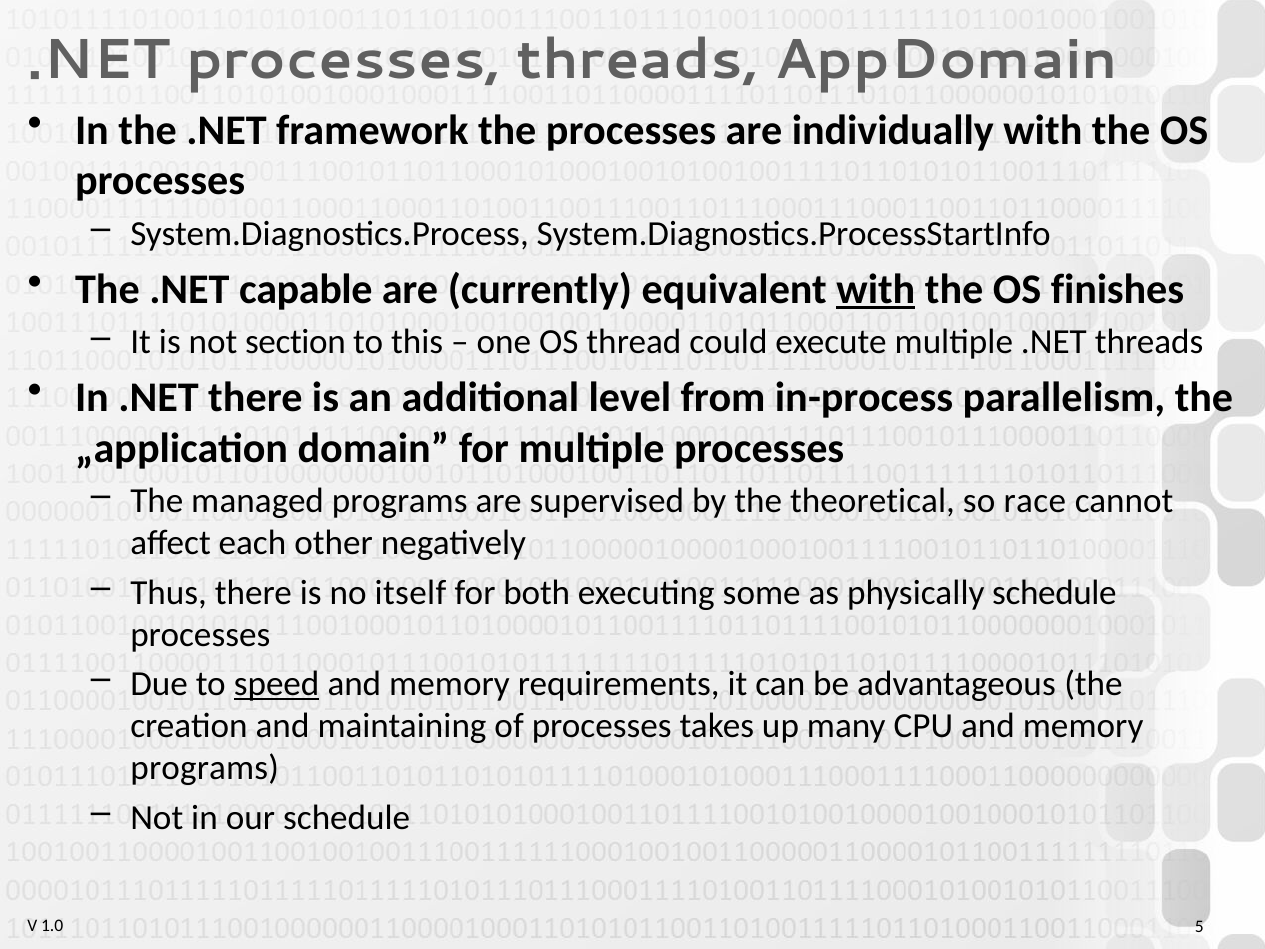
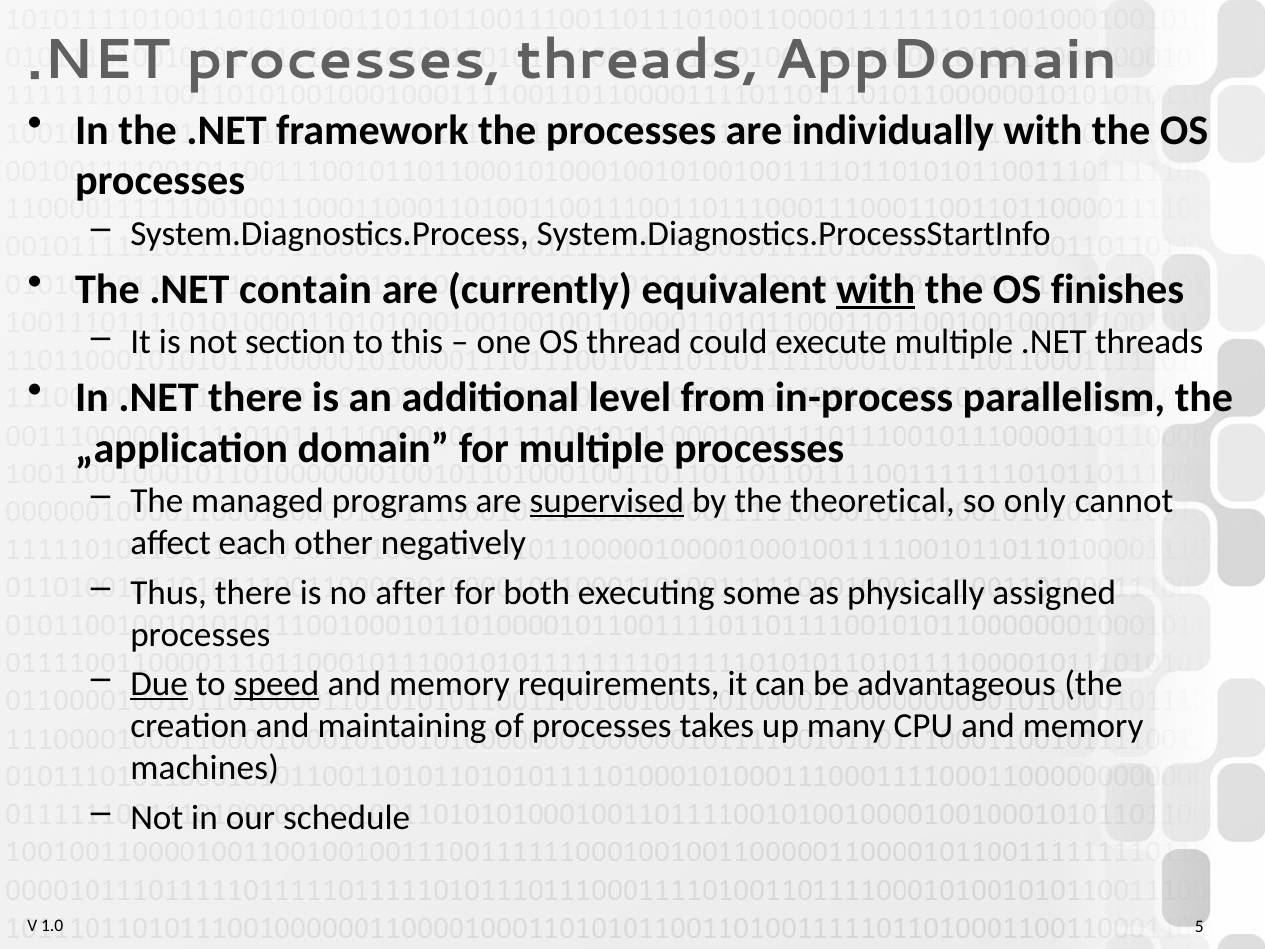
capable: capable -> contain
supervised underline: none -> present
race: race -> only
itself: itself -> after
physically schedule: schedule -> assigned
Due underline: none -> present
programs at (205, 768): programs -> machines
